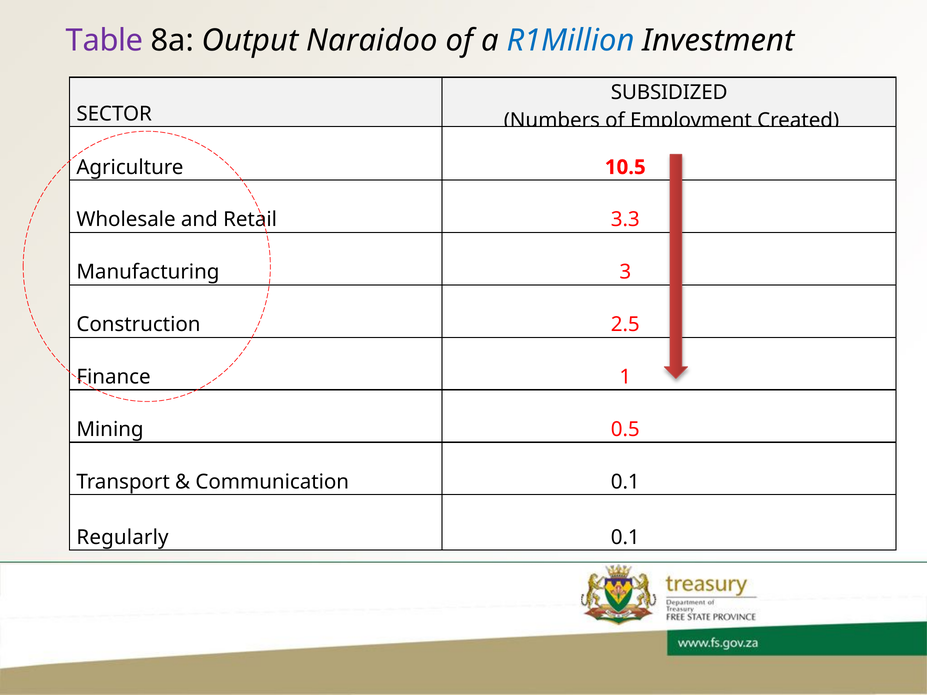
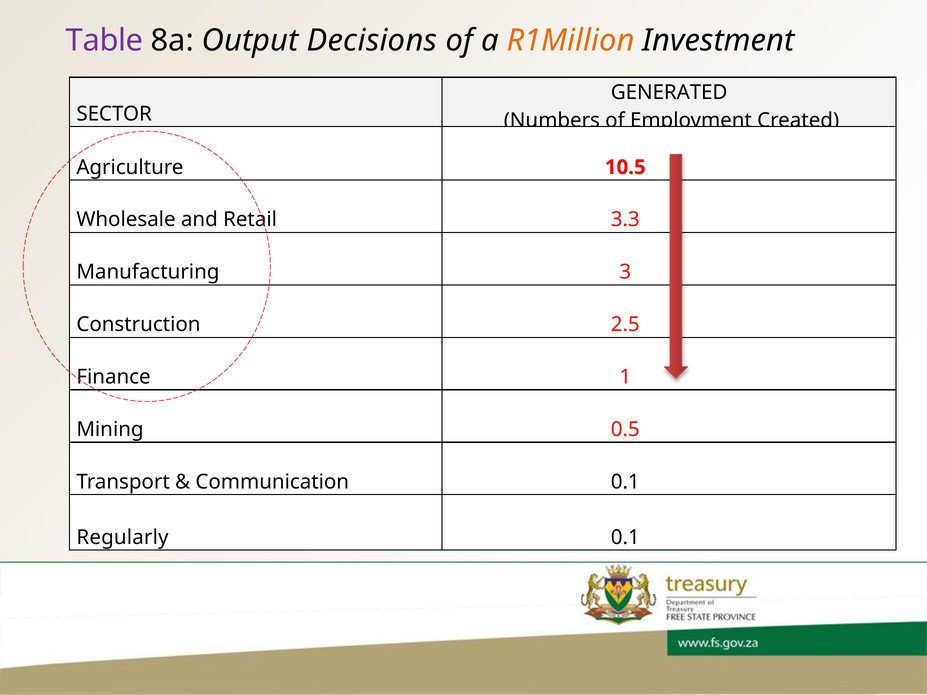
Naraidoo: Naraidoo -> Decisions
R1Million colour: blue -> orange
SUBSIDIZED: SUBSIDIZED -> GENERATED
